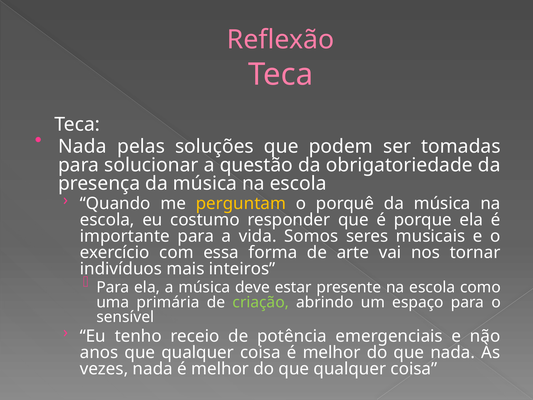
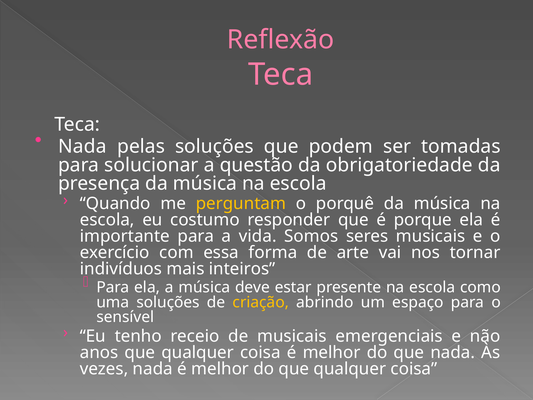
uma primária: primária -> soluções
criação colour: light green -> yellow
de potência: potência -> musicais
